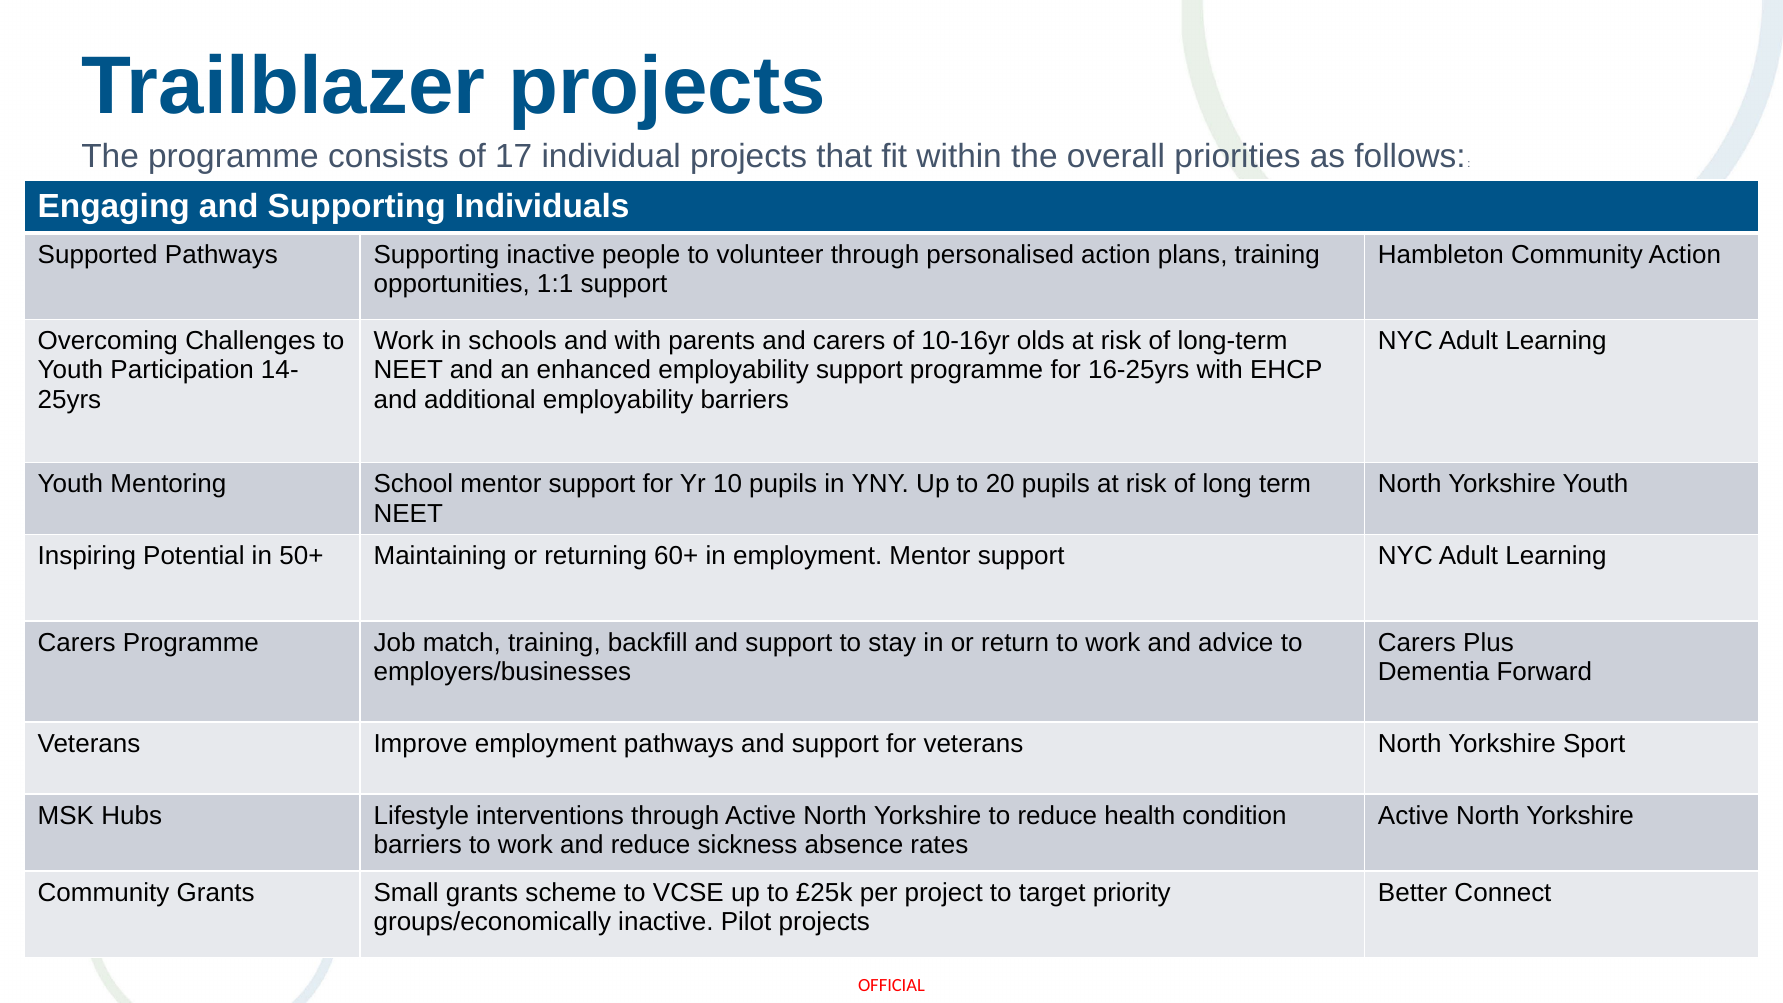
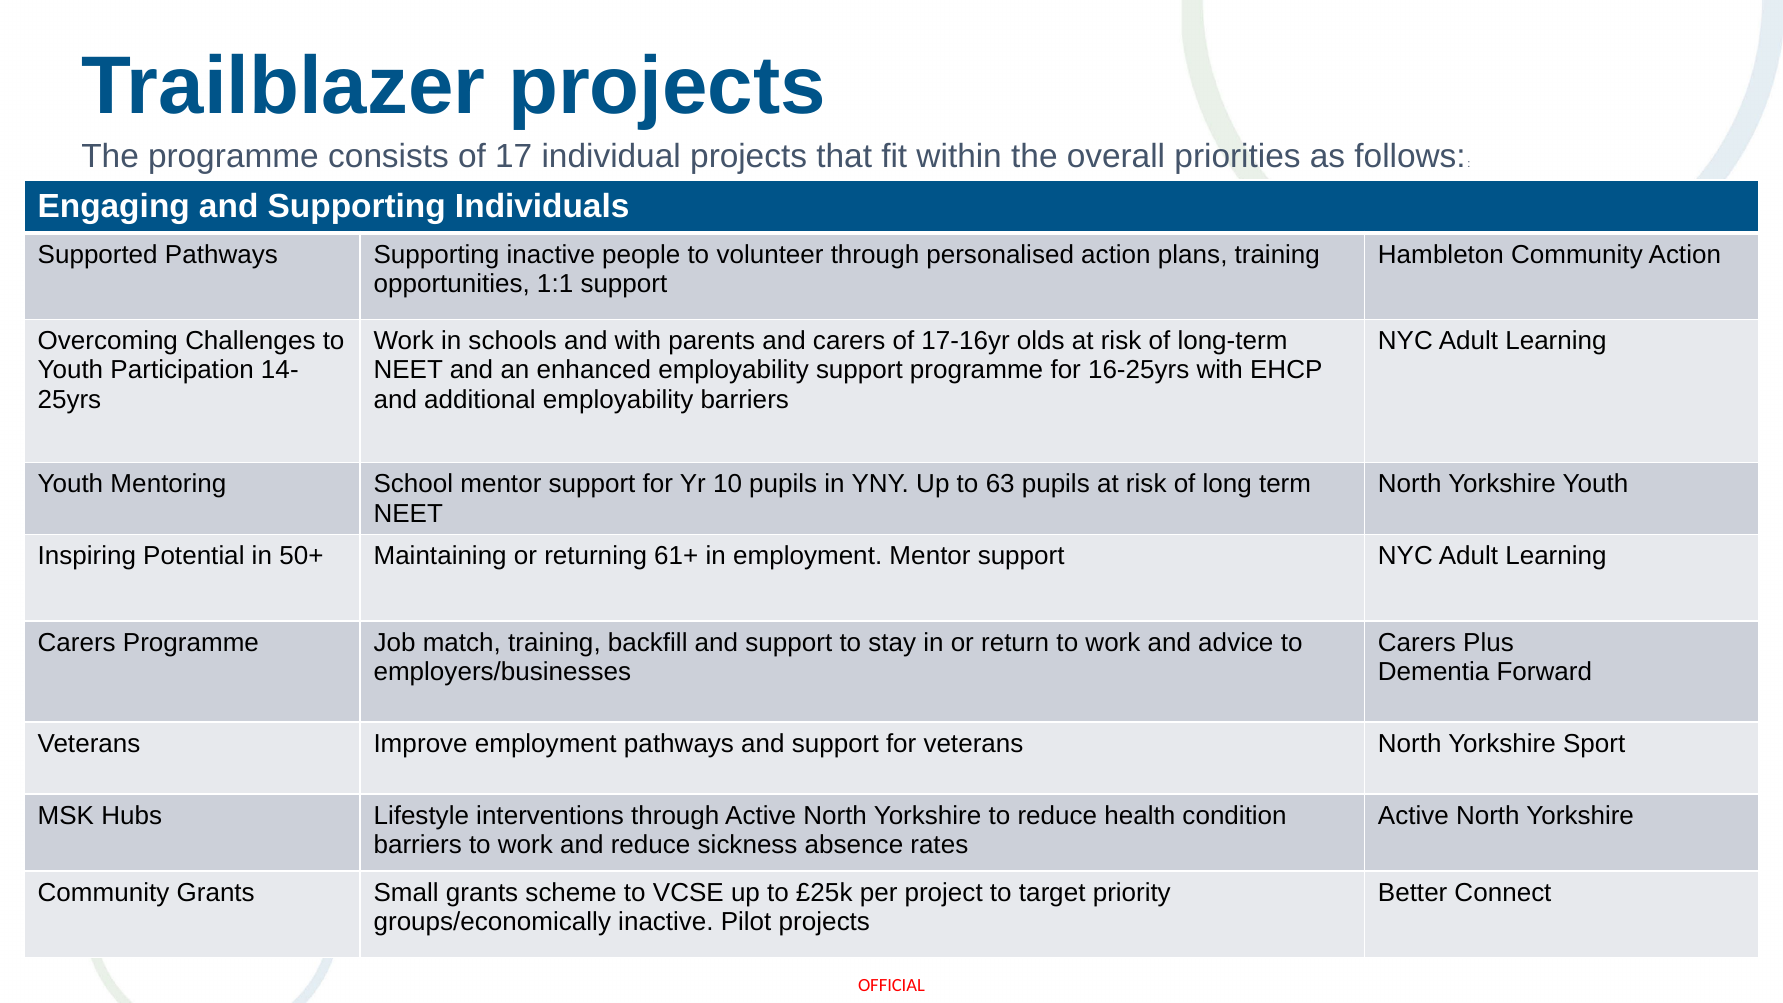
10-16yr: 10-16yr -> 17-16yr
20: 20 -> 63
60+: 60+ -> 61+
